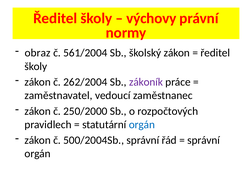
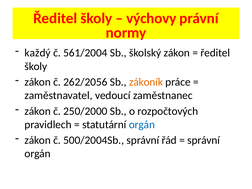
obraz: obraz -> každý
262/2004: 262/2004 -> 262/2056
zákoník colour: purple -> orange
